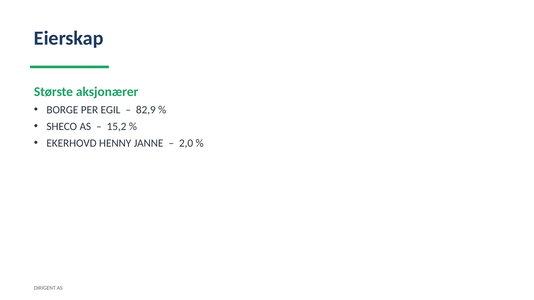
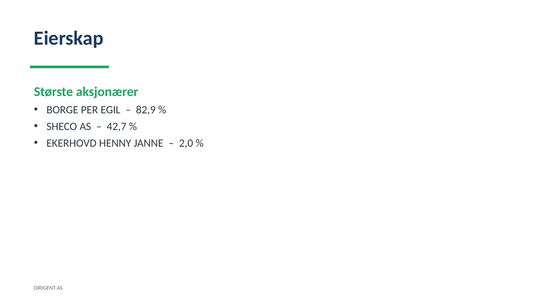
15,2: 15,2 -> 42,7
